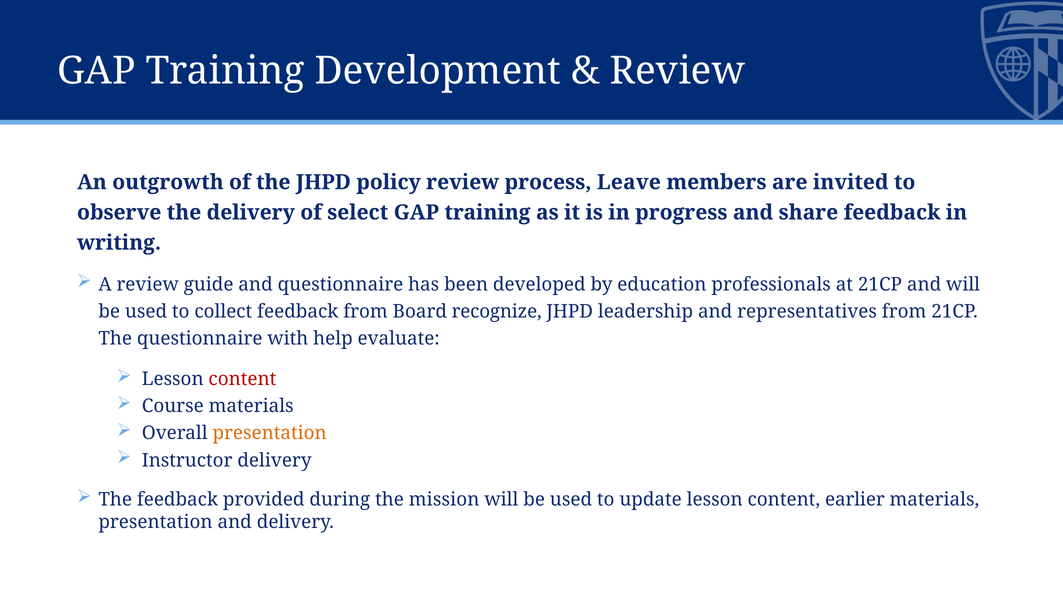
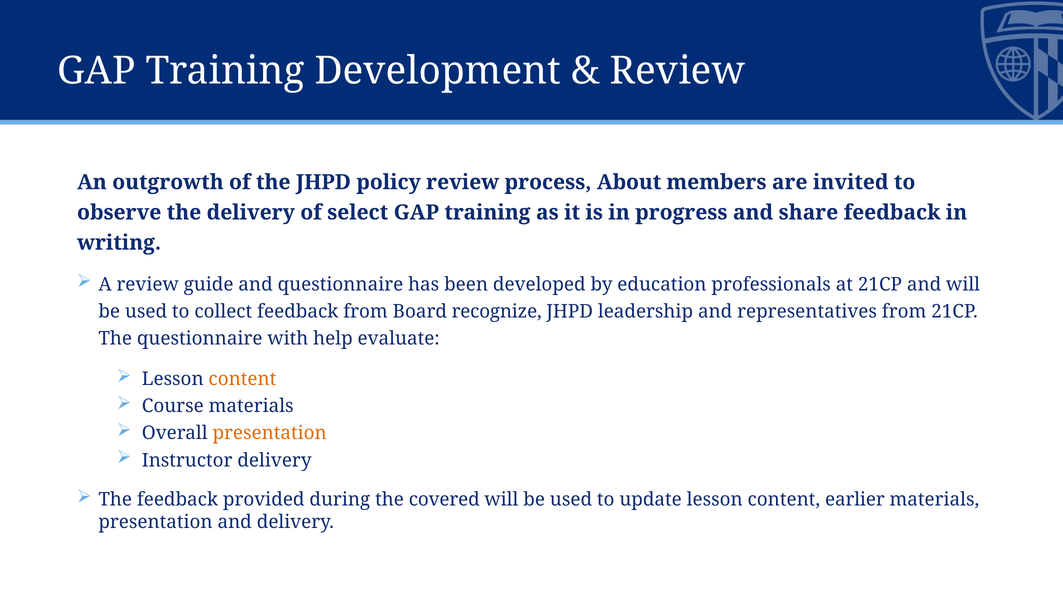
Leave: Leave -> About
content at (242, 379) colour: red -> orange
mission: mission -> covered
